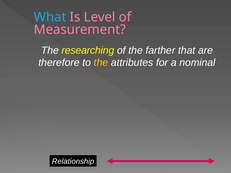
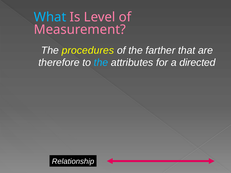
researching: researching -> procedures
the at (101, 63) colour: yellow -> light blue
nominal: nominal -> directed
